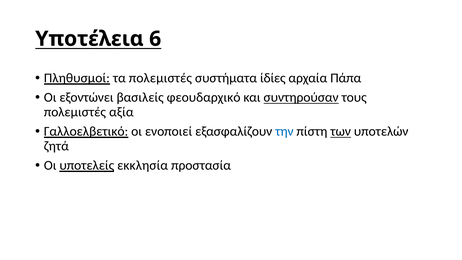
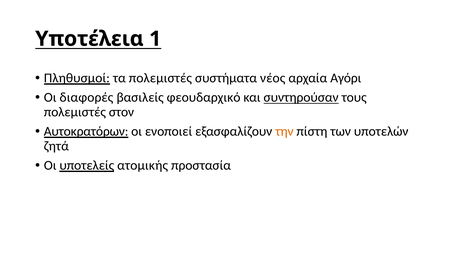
6: 6 -> 1
ίδίες: ίδίες -> νέος
Πάπα: Πάπα -> Αγόρι
εξοντώνει: εξοντώνει -> διαφορές
αξία: αξία -> στον
Γαλλοελβετικό: Γαλλοελβετικό -> Αυτοκρατόρων
την colour: blue -> orange
των underline: present -> none
εκκλησία: εκκλησία -> ατομικής
